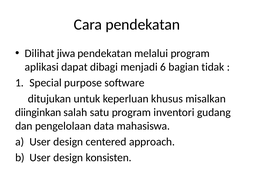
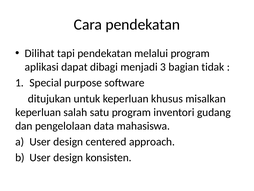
jiwa: jiwa -> tapi
6: 6 -> 3
diinginkan at (38, 112): diinginkan -> keperluan
